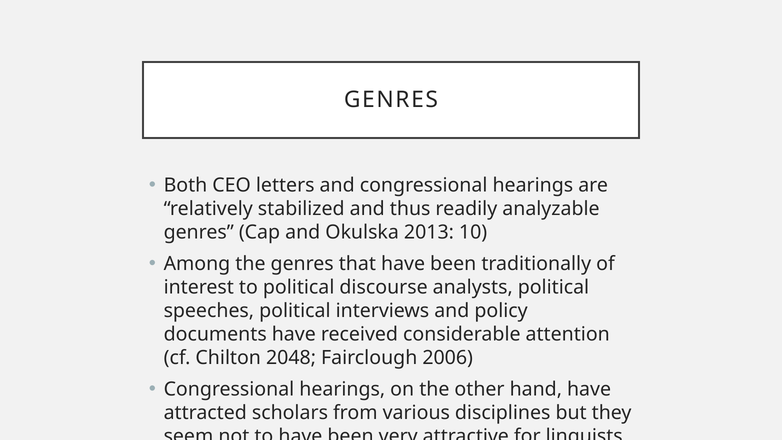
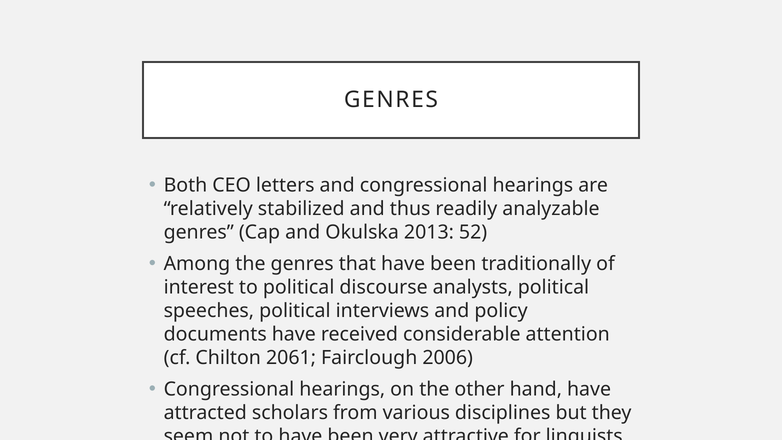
10: 10 -> 52
2048: 2048 -> 2061
